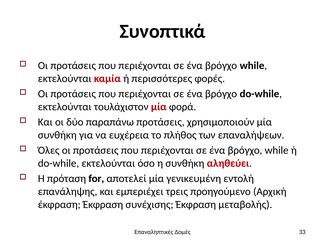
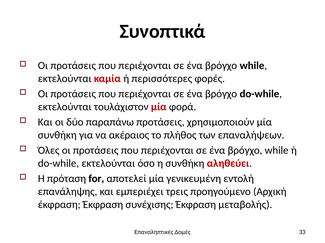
ευχέρεια: ευχέρεια -> ακέραιος
